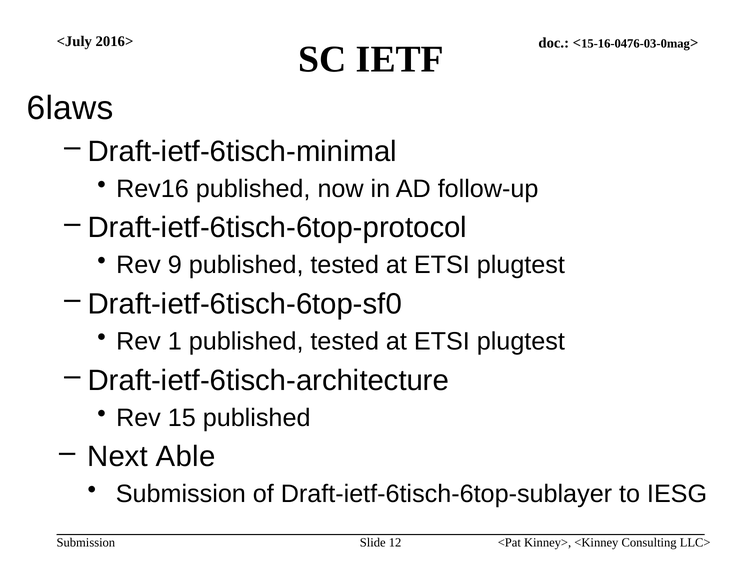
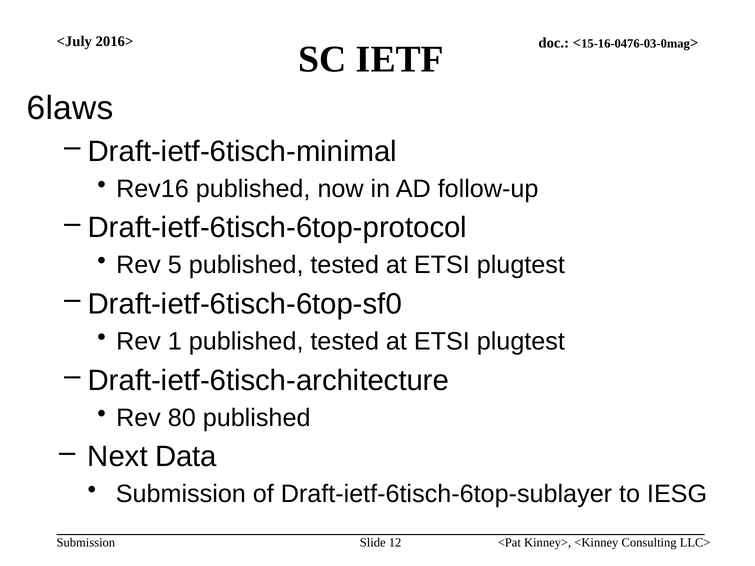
9: 9 -> 5
15: 15 -> 80
Able: Able -> Data
